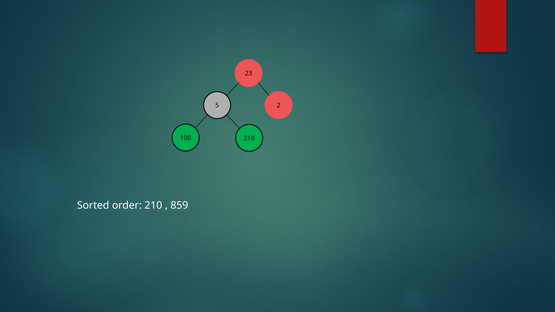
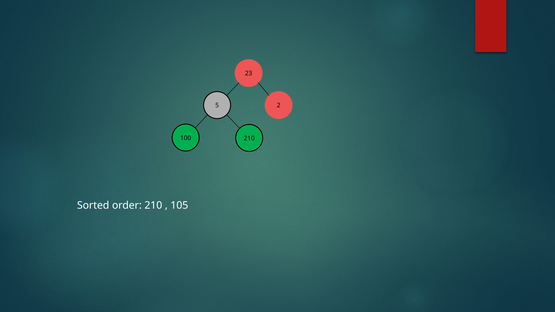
859: 859 -> 105
